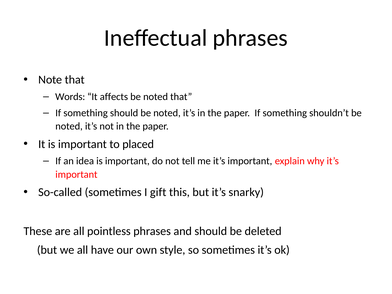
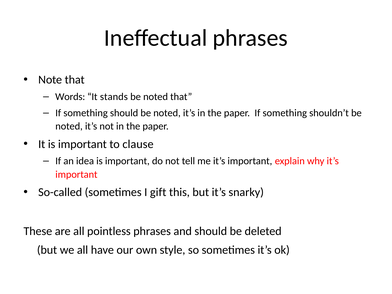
affects: affects -> stands
placed: placed -> clause
